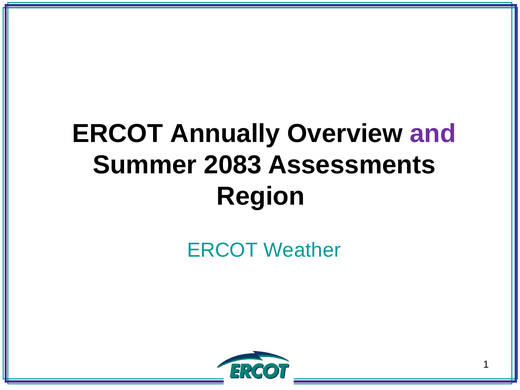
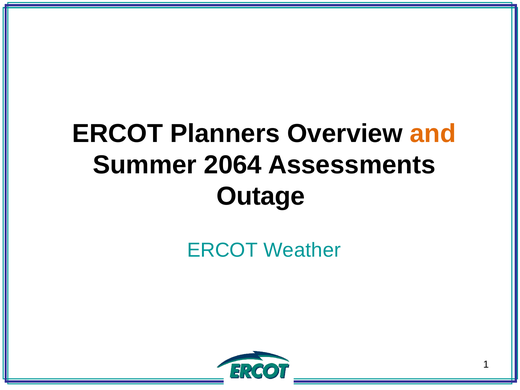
Annually: Annually -> Planners
and colour: purple -> orange
2083: 2083 -> 2064
Region: Region -> Outage
